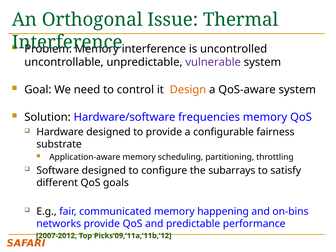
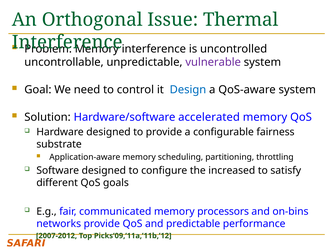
Design colour: orange -> blue
frequencies: frequencies -> accelerated
subarrays: subarrays -> increased
happening: happening -> processors
